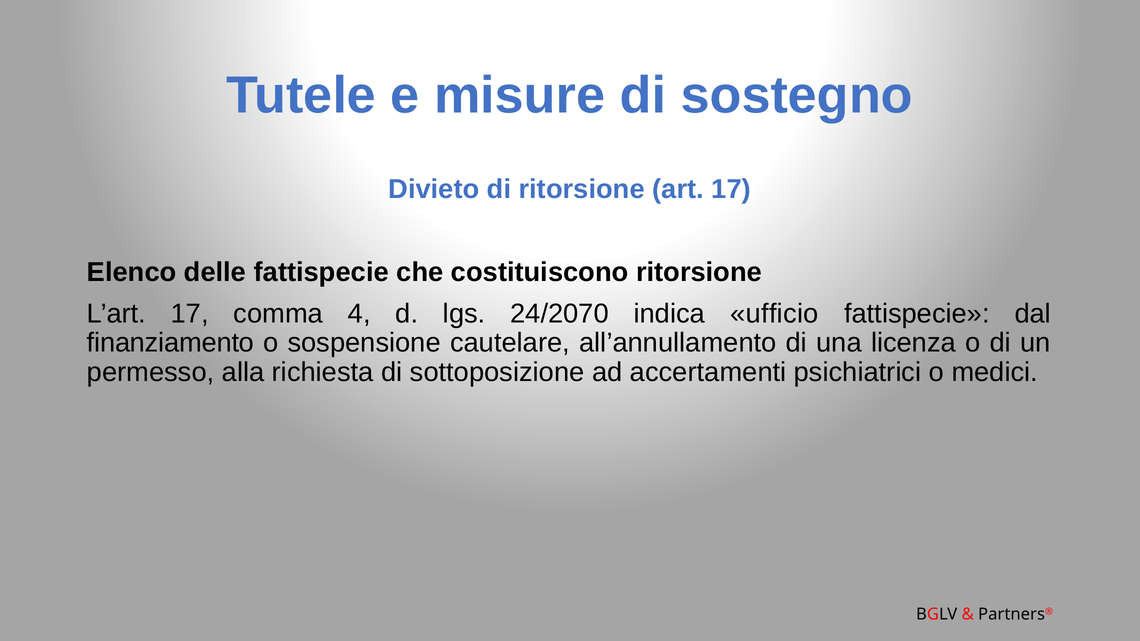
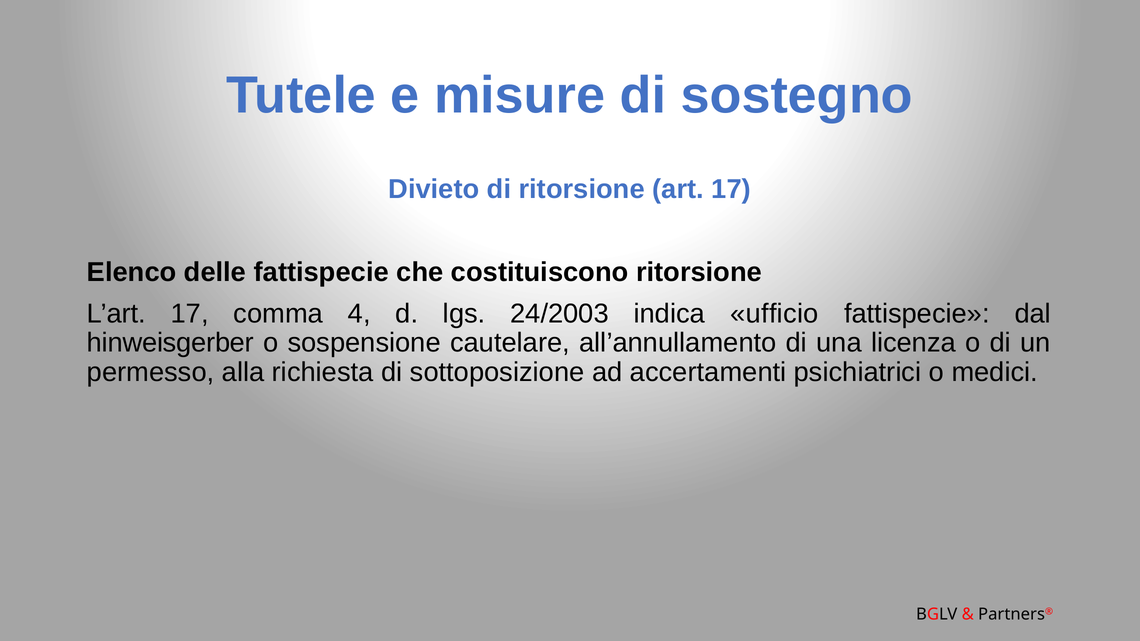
24/2070: 24/2070 -> 24/2003
finanziamento: finanziamento -> hinweisgerber
